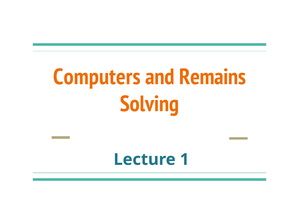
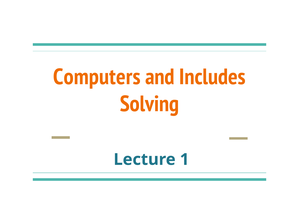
Remains: Remains -> Includes
